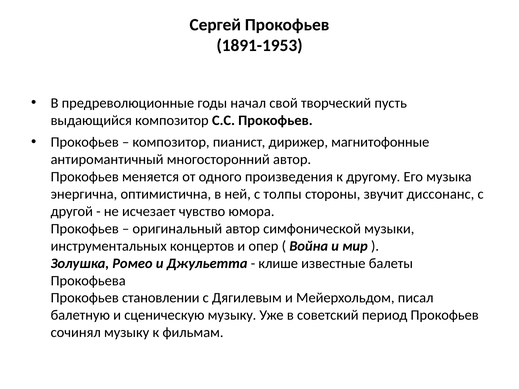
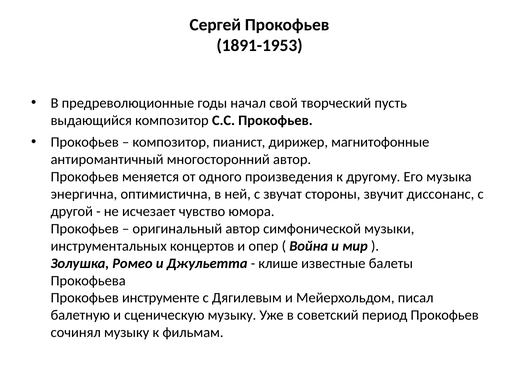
толпы: толпы -> звучат
становлении: становлении -> инструменте
